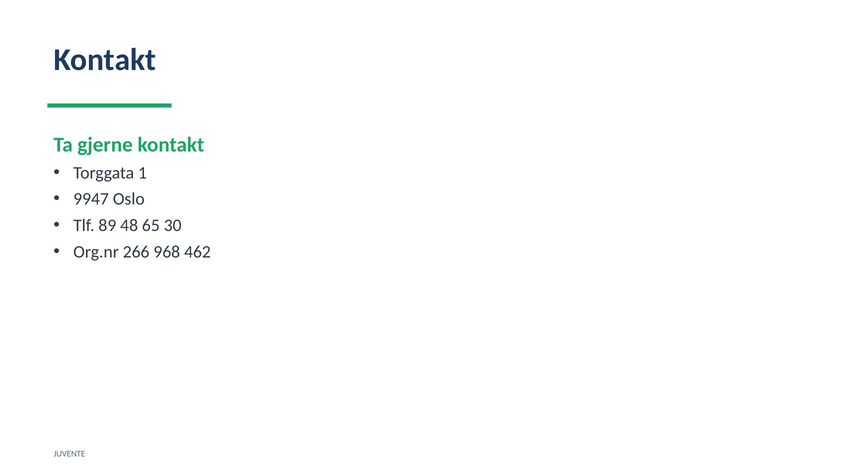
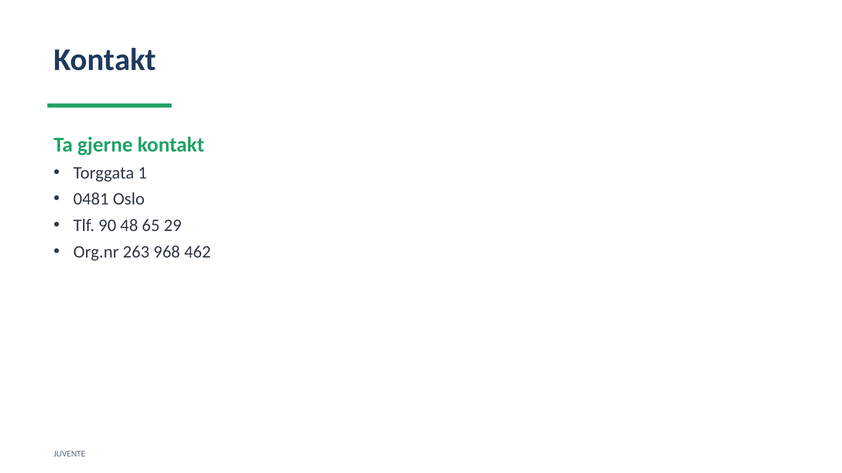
9947: 9947 -> 0481
89: 89 -> 90
30: 30 -> 29
266: 266 -> 263
